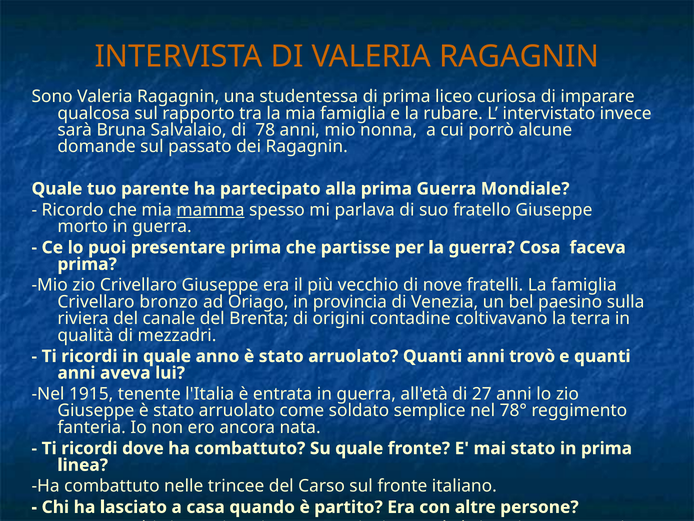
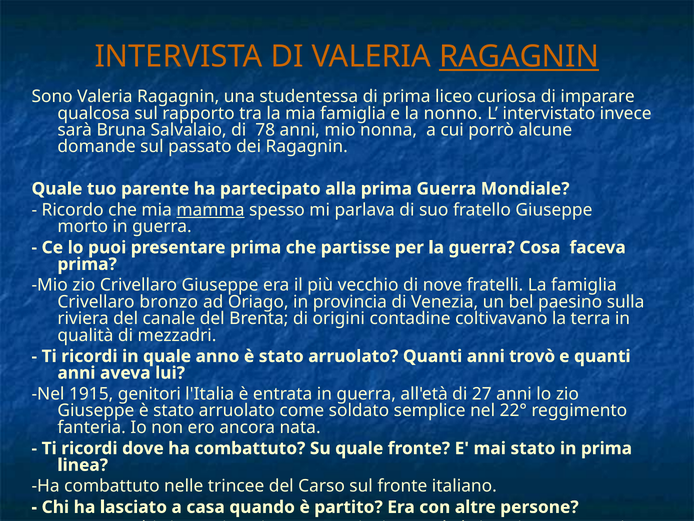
RAGAGNIN at (519, 57) underline: none -> present
rubare: rubare -> nonno
tenente: tenente -> genitori
78°: 78° -> 22°
